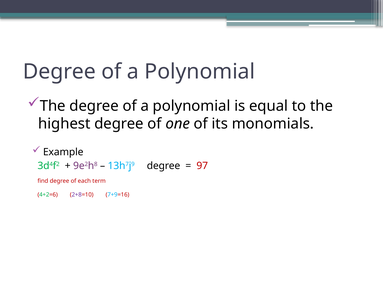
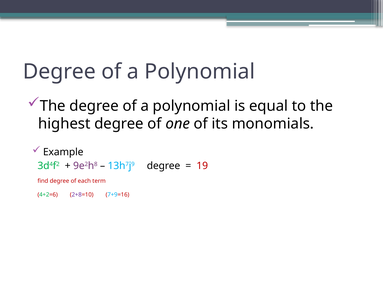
97: 97 -> 19
